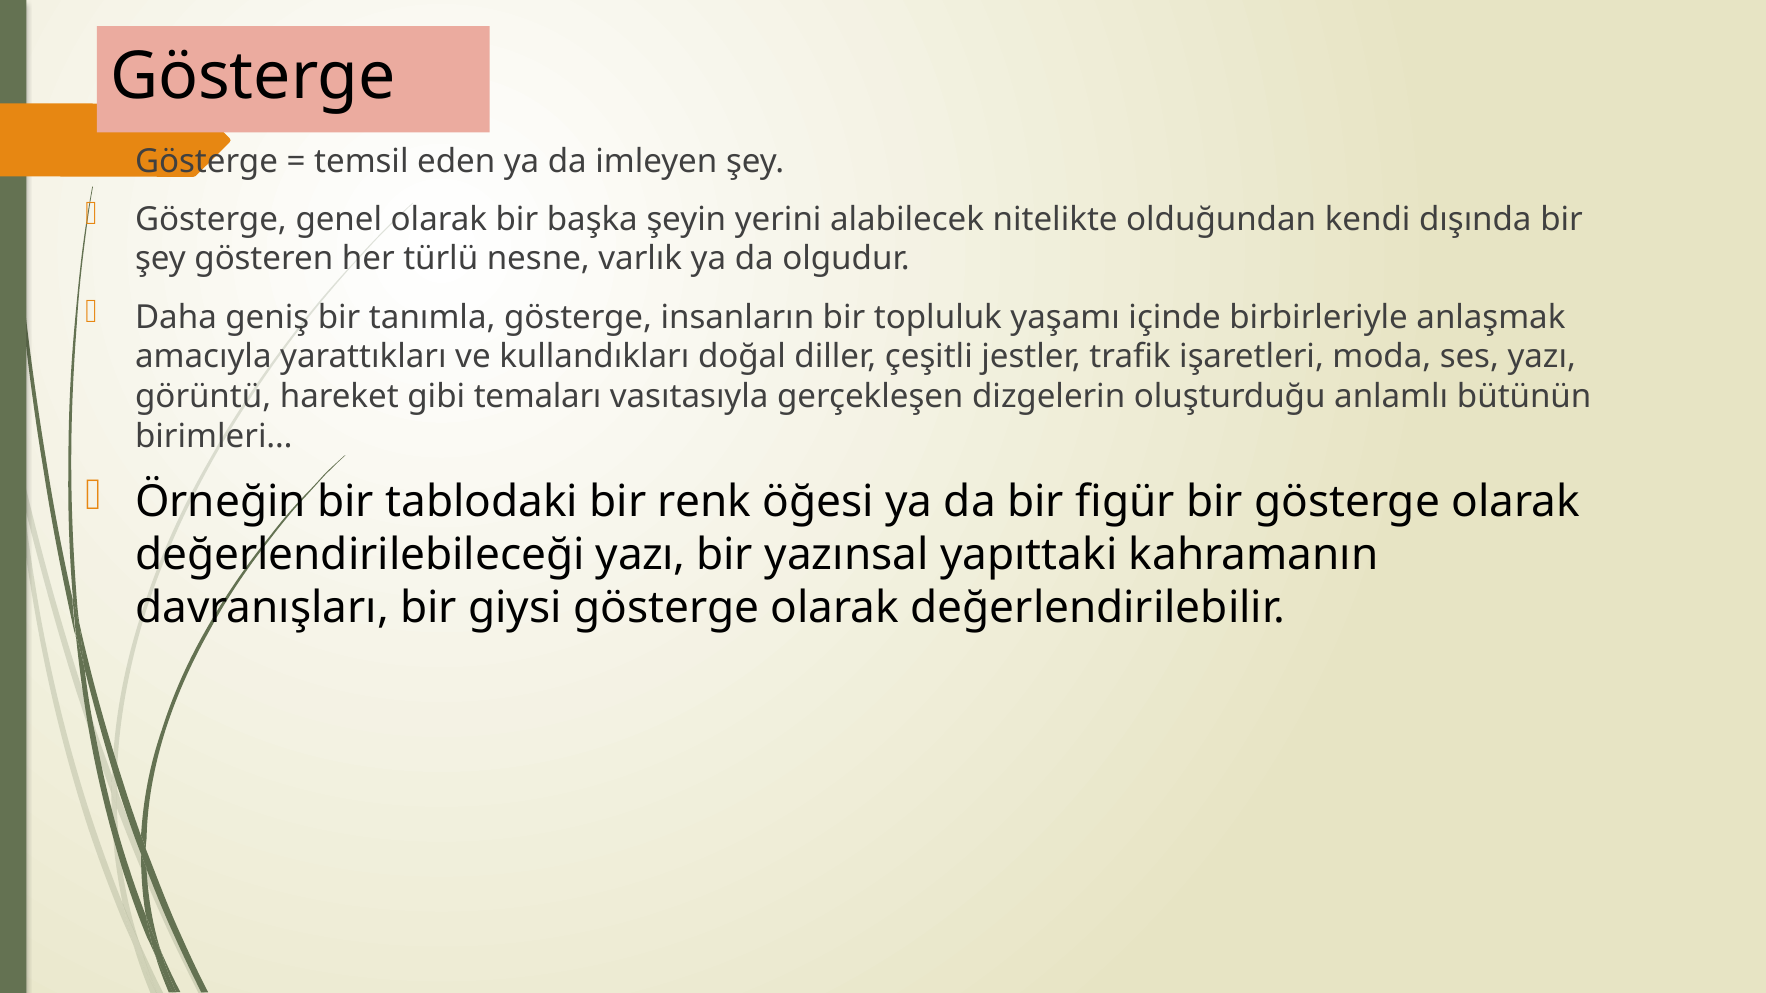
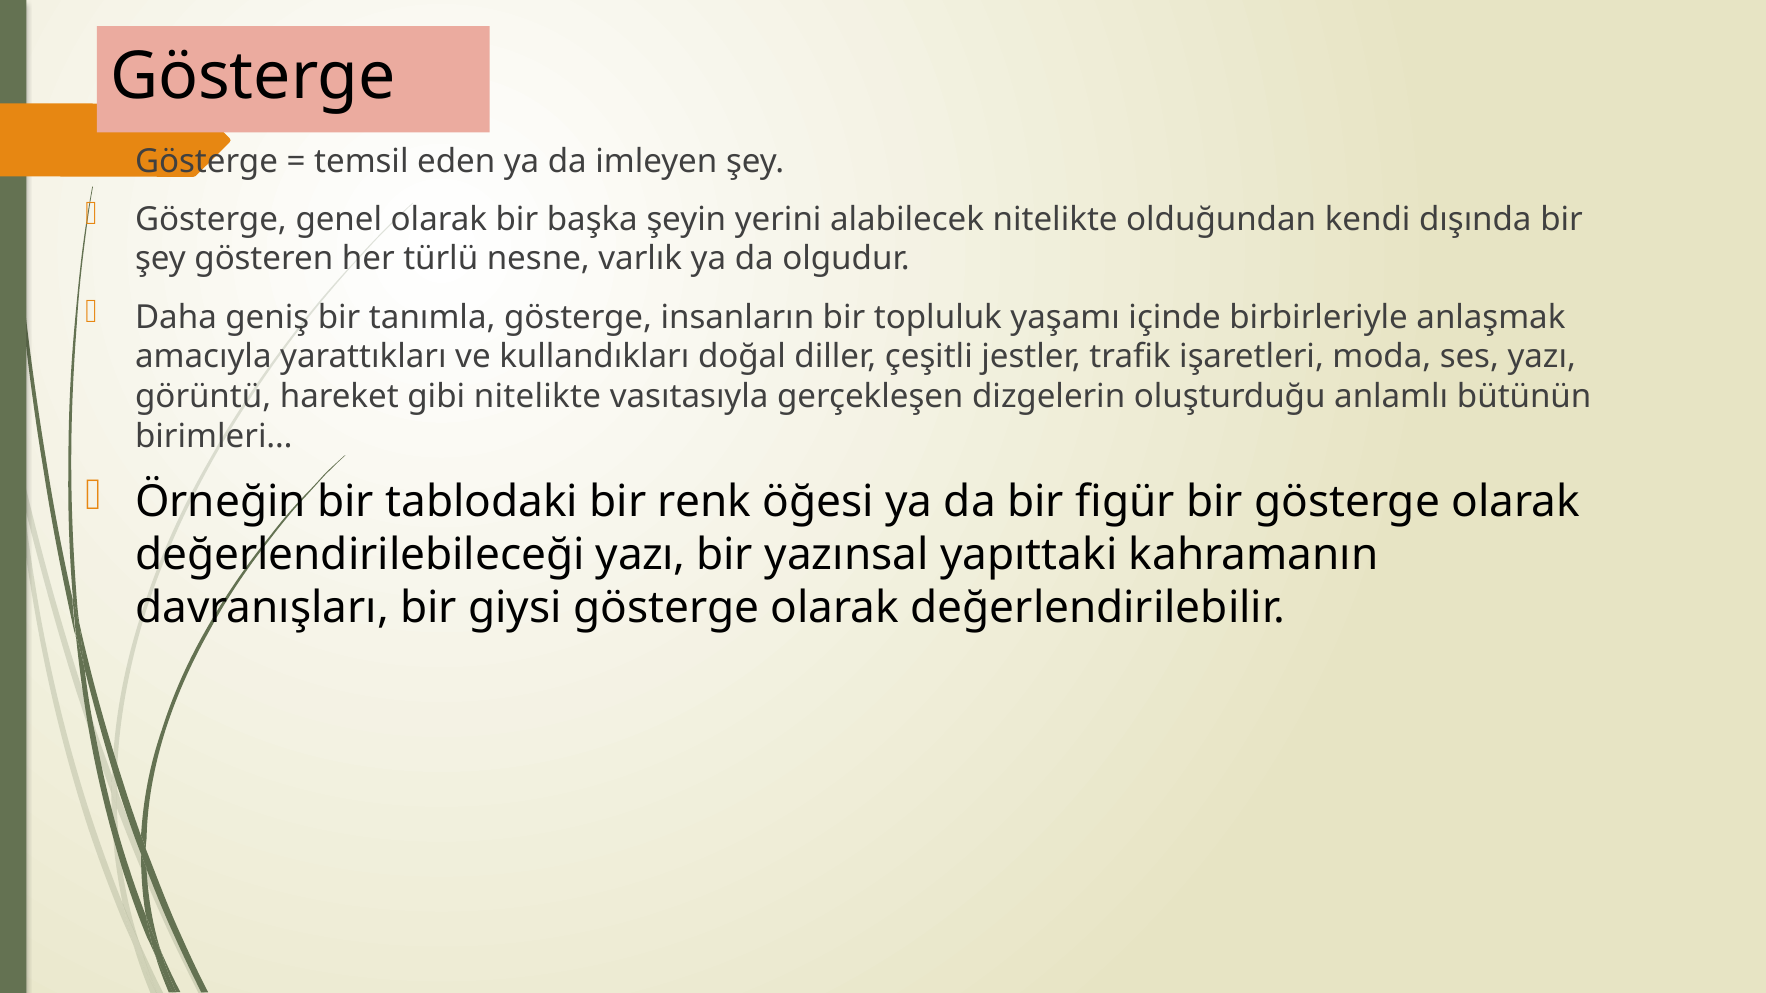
gibi temaları: temaları -> nitelikte
